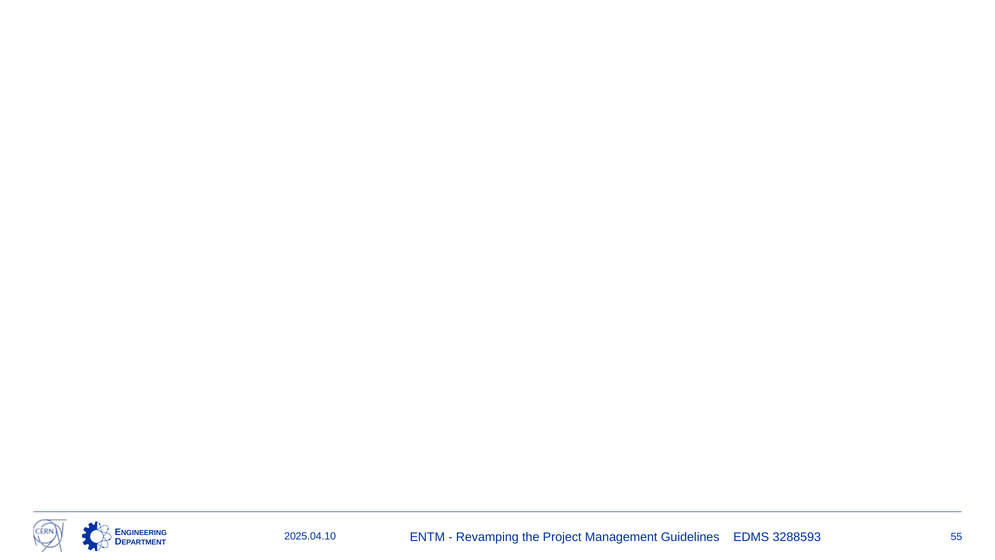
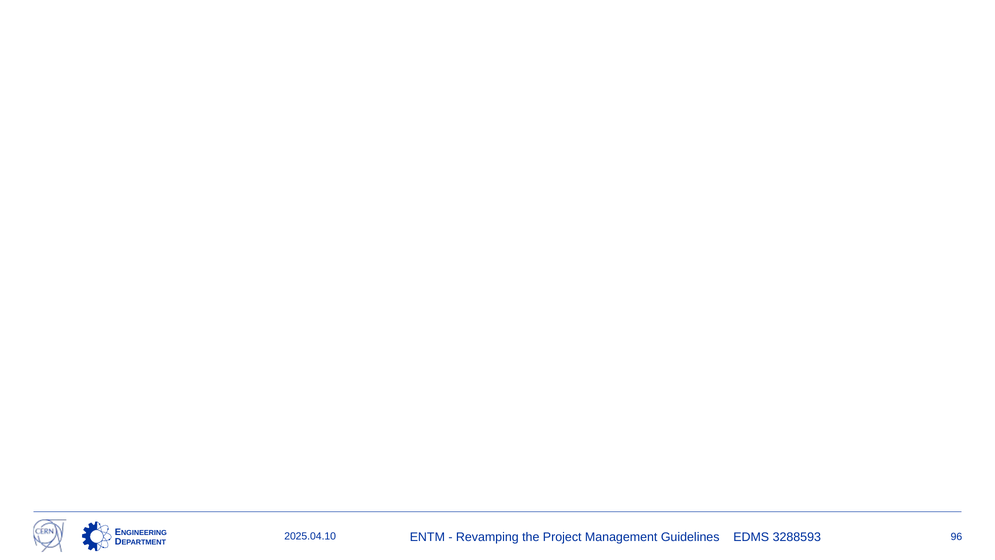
55: 55 -> 96
